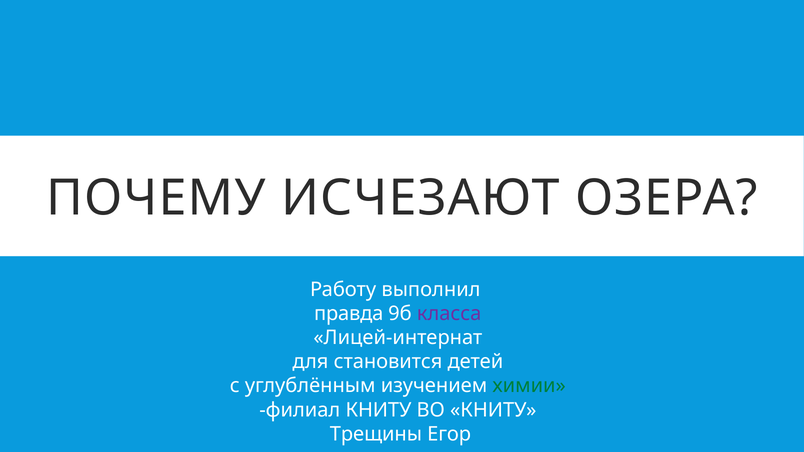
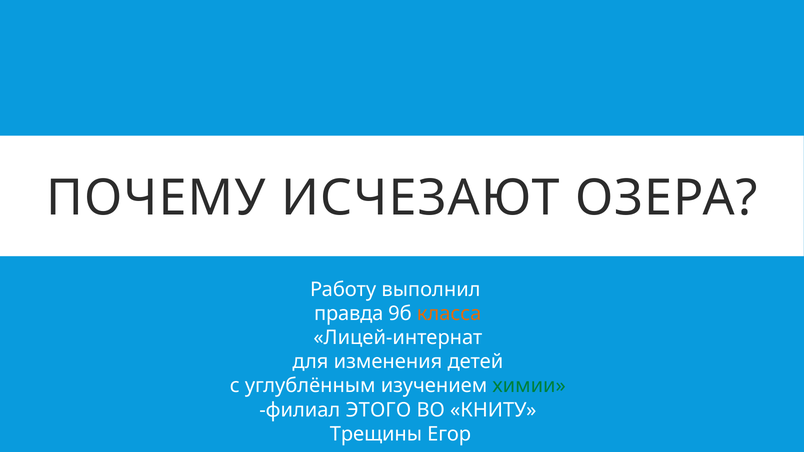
класса colour: purple -> orange
становится: становится -> изменения
филиал КНИТУ: КНИТУ -> ЭТОГО
